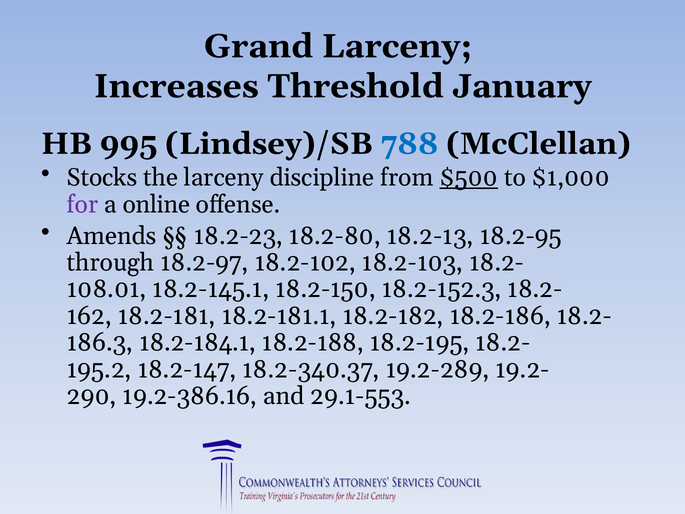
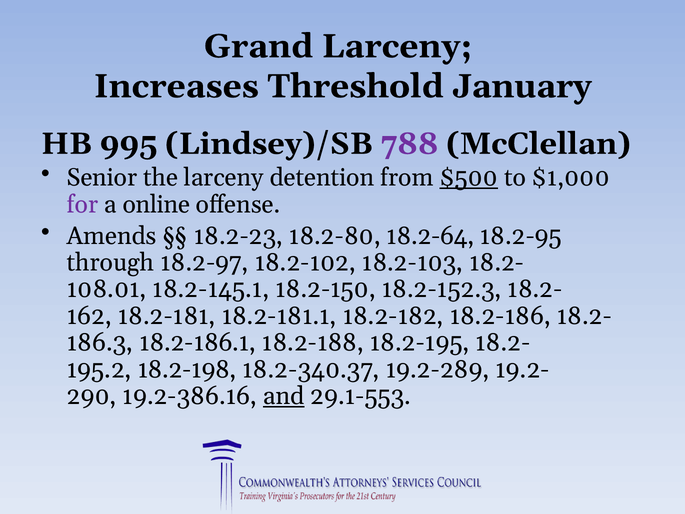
788 colour: blue -> purple
Stocks: Stocks -> Senior
discipline: discipline -> detention
18.2-13: 18.2-13 -> 18.2-64
18.2-184.1: 18.2-184.1 -> 18.2-186.1
18.2-147: 18.2-147 -> 18.2-198
and underline: none -> present
